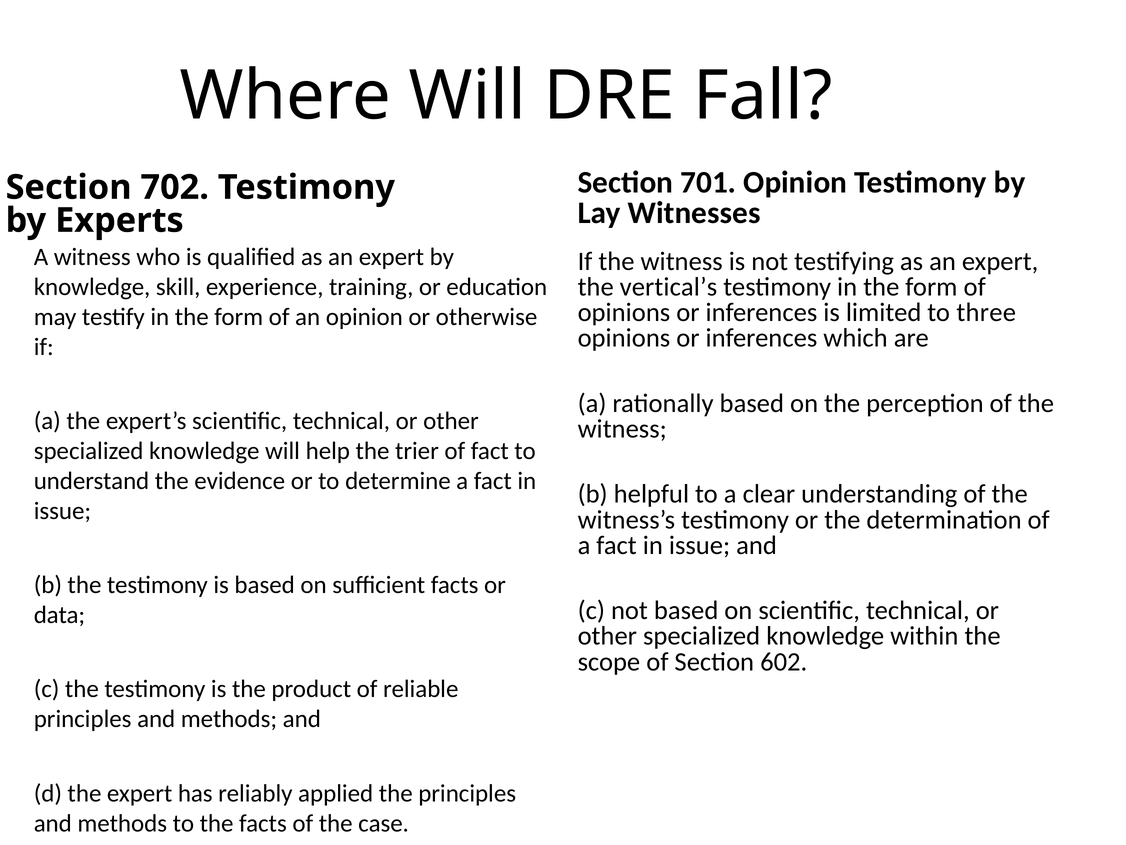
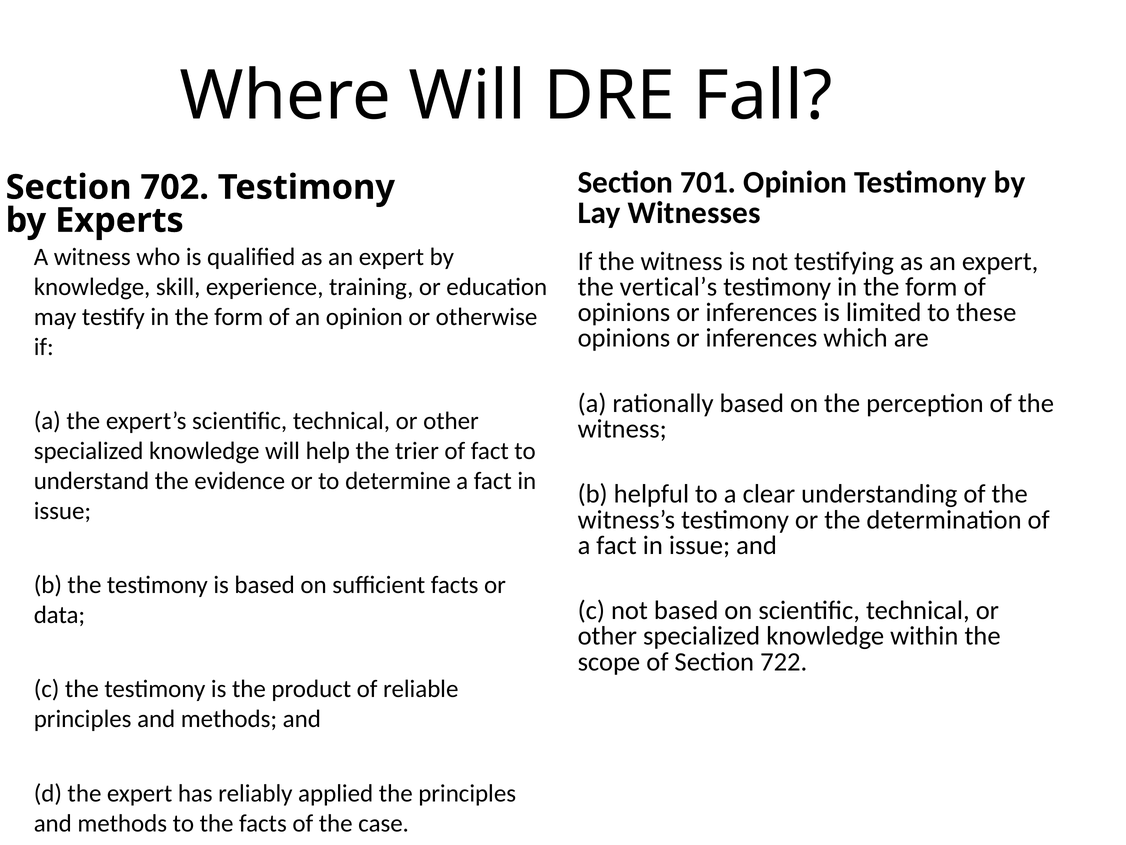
three: three -> these
602: 602 -> 722
